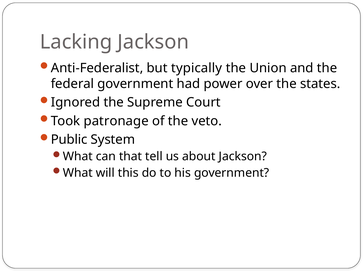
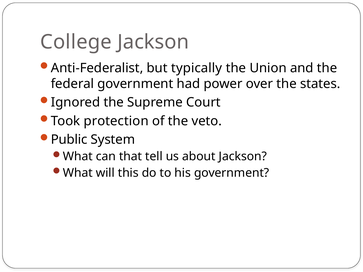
Lacking: Lacking -> College
patronage: patronage -> protection
